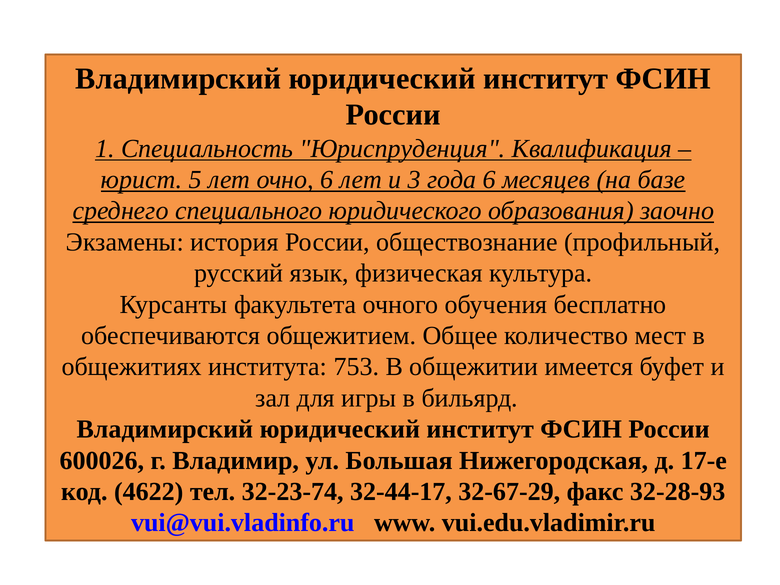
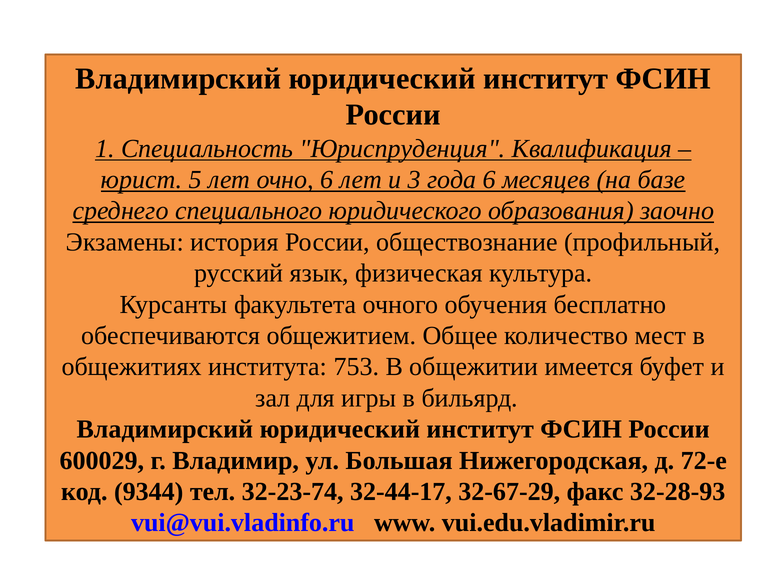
600026: 600026 -> 600029
17-е: 17-е -> 72-е
4622: 4622 -> 9344
